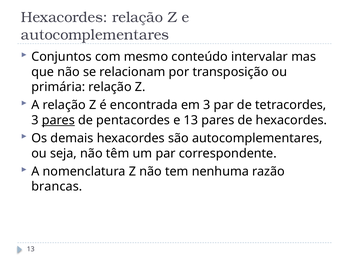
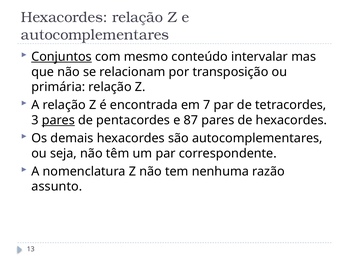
Conjuntos underline: none -> present
em 3: 3 -> 7
e 13: 13 -> 87
brancas: brancas -> assunto
